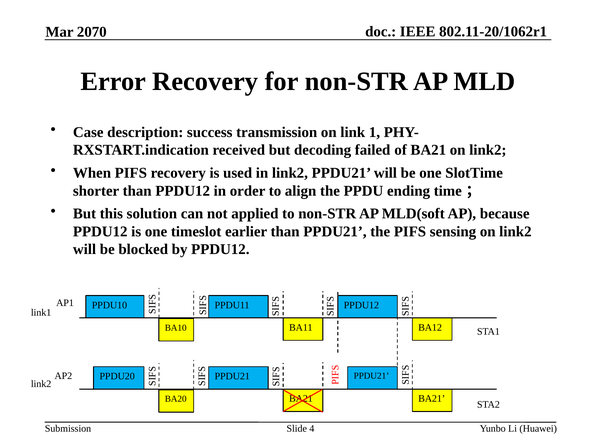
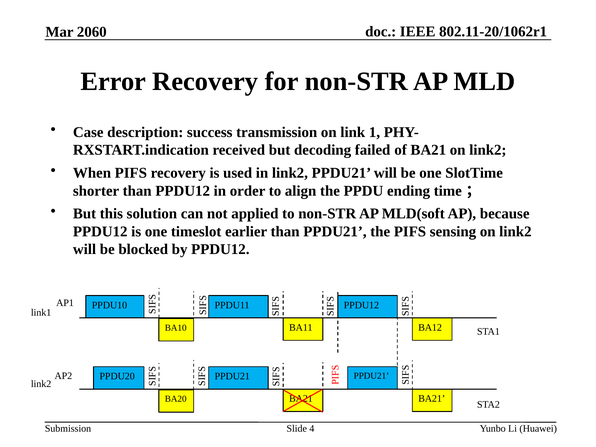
2070: 2070 -> 2060
